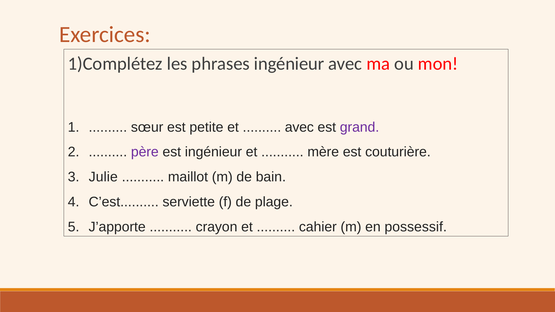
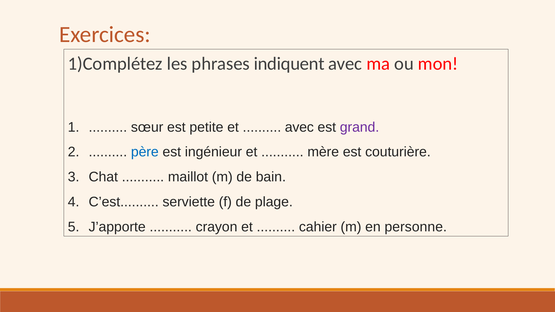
phrases ingénieur: ingénieur -> indiquent
père colour: purple -> blue
Julie: Julie -> Chat
possessif: possessif -> personne
